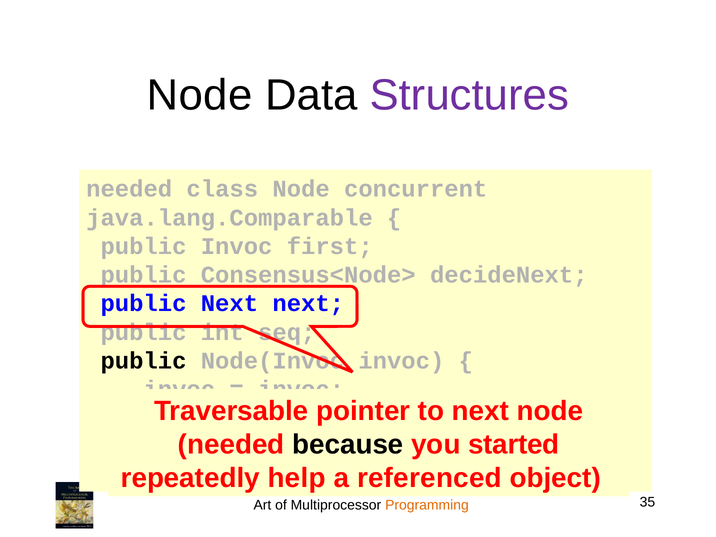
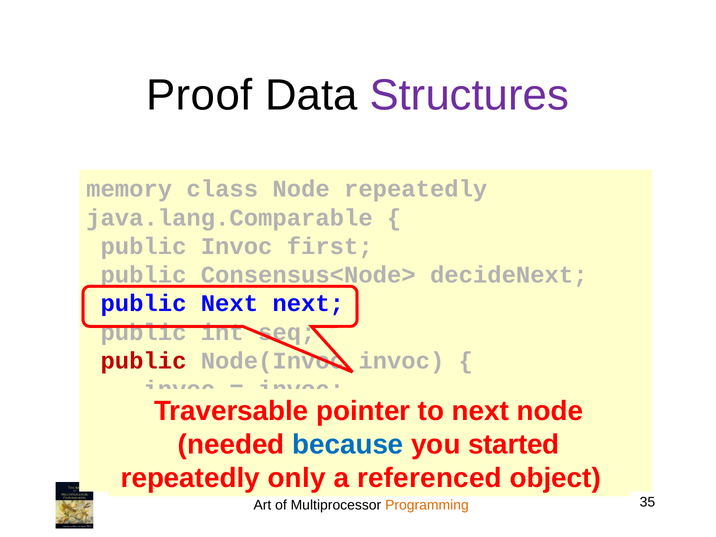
Node at (199, 96): Node -> Proof
needed at (129, 189): needed -> memory
Node concurrent: concurrent -> repeatedly
public at (143, 361) colour: black -> red
because colour: black -> blue
help: help -> only
